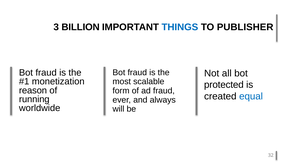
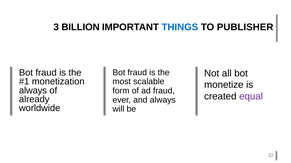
protected: protected -> monetize
reason at (33, 91): reason -> always
equal colour: blue -> purple
running: running -> already
